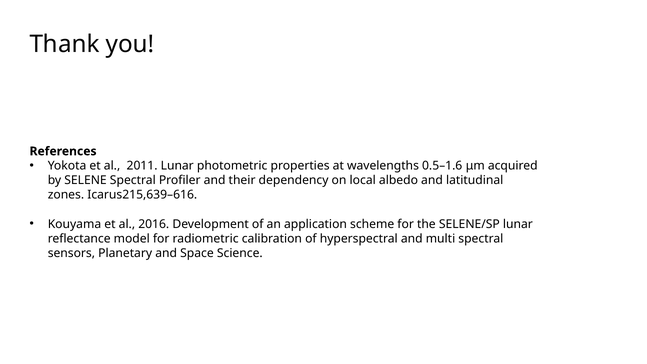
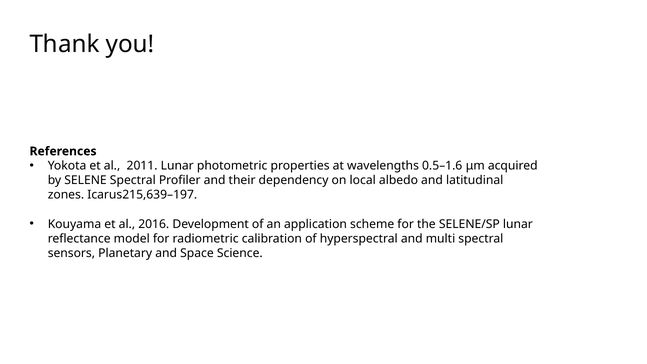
Icarus215,639–616: Icarus215,639–616 -> Icarus215,639–197
